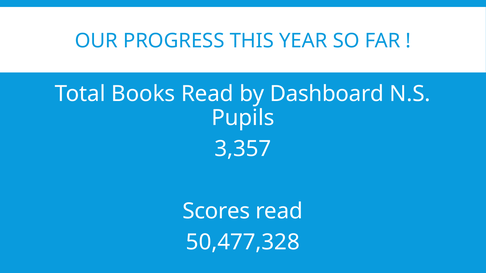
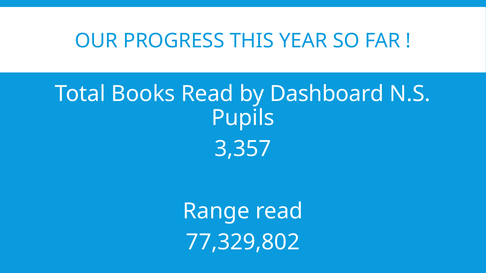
Scores: Scores -> Range
50,477,328: 50,477,328 -> 77,329,802
